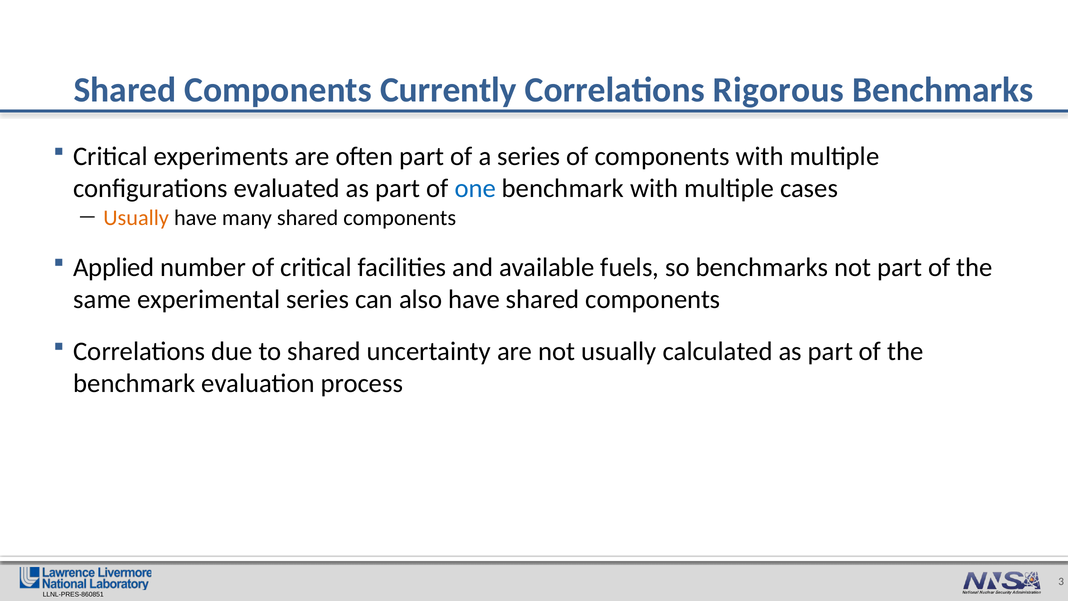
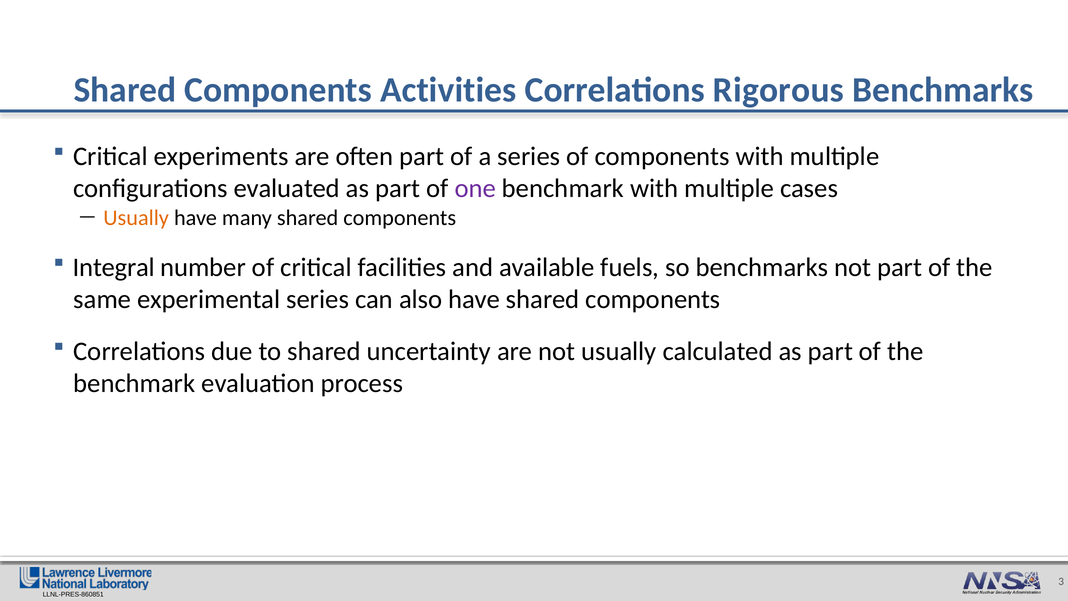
Currently: Currently -> Activities
one colour: blue -> purple
Applied: Applied -> Integral
